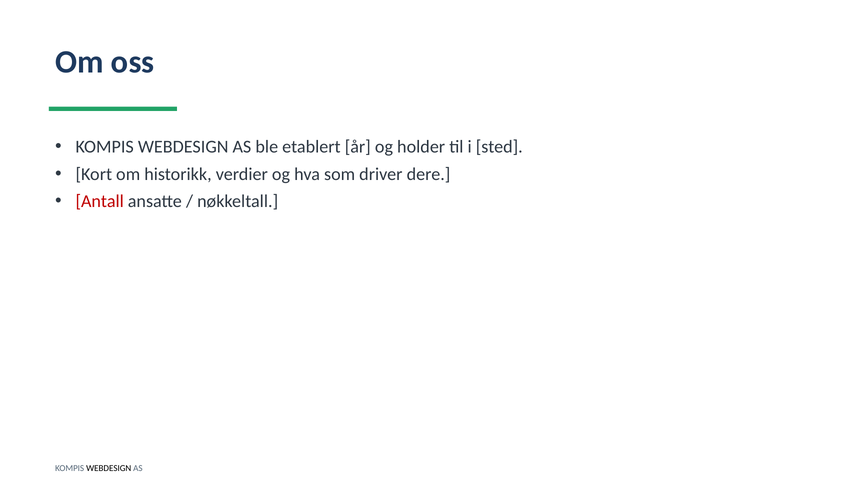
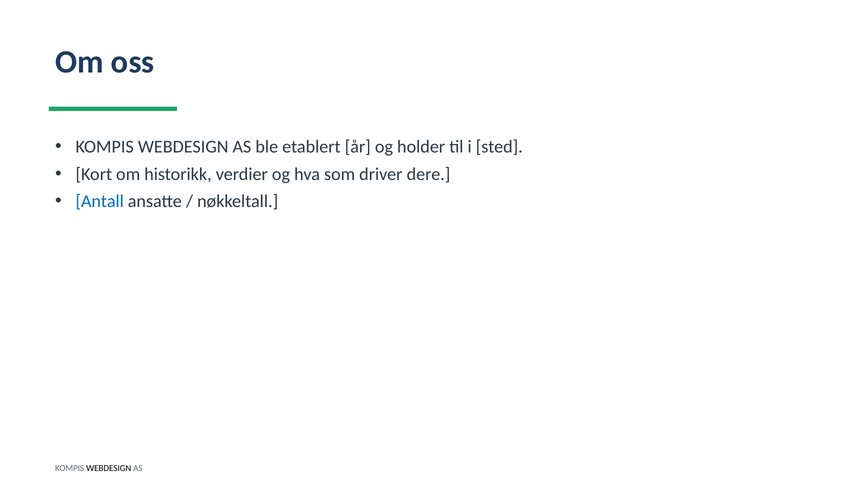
Antall colour: red -> blue
